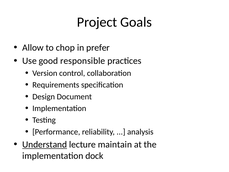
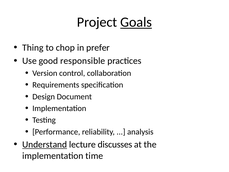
Goals underline: none -> present
Allow: Allow -> Thing
maintain: maintain -> discusses
dock: dock -> time
